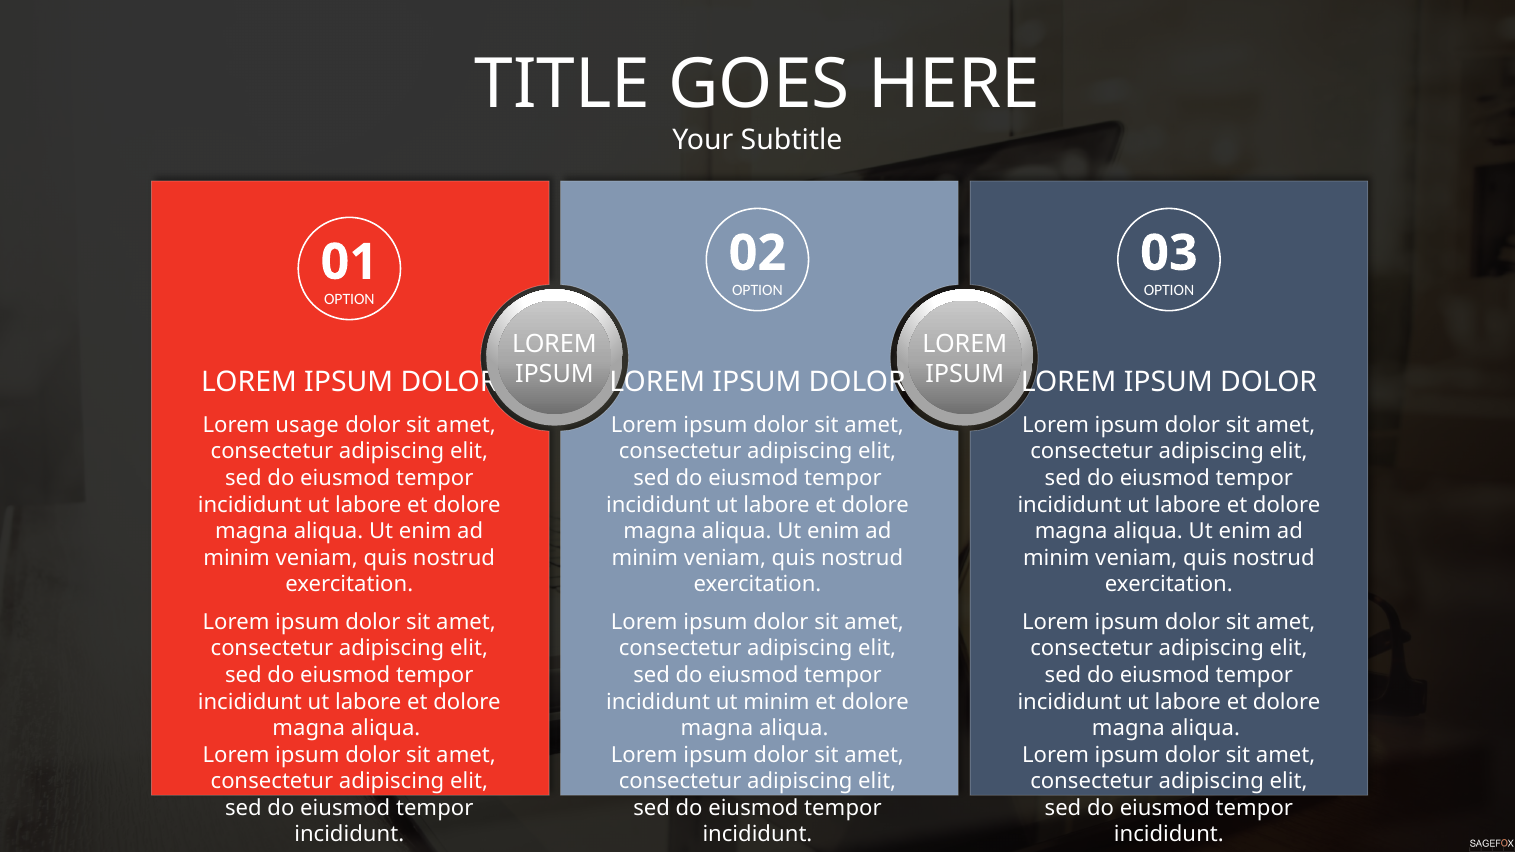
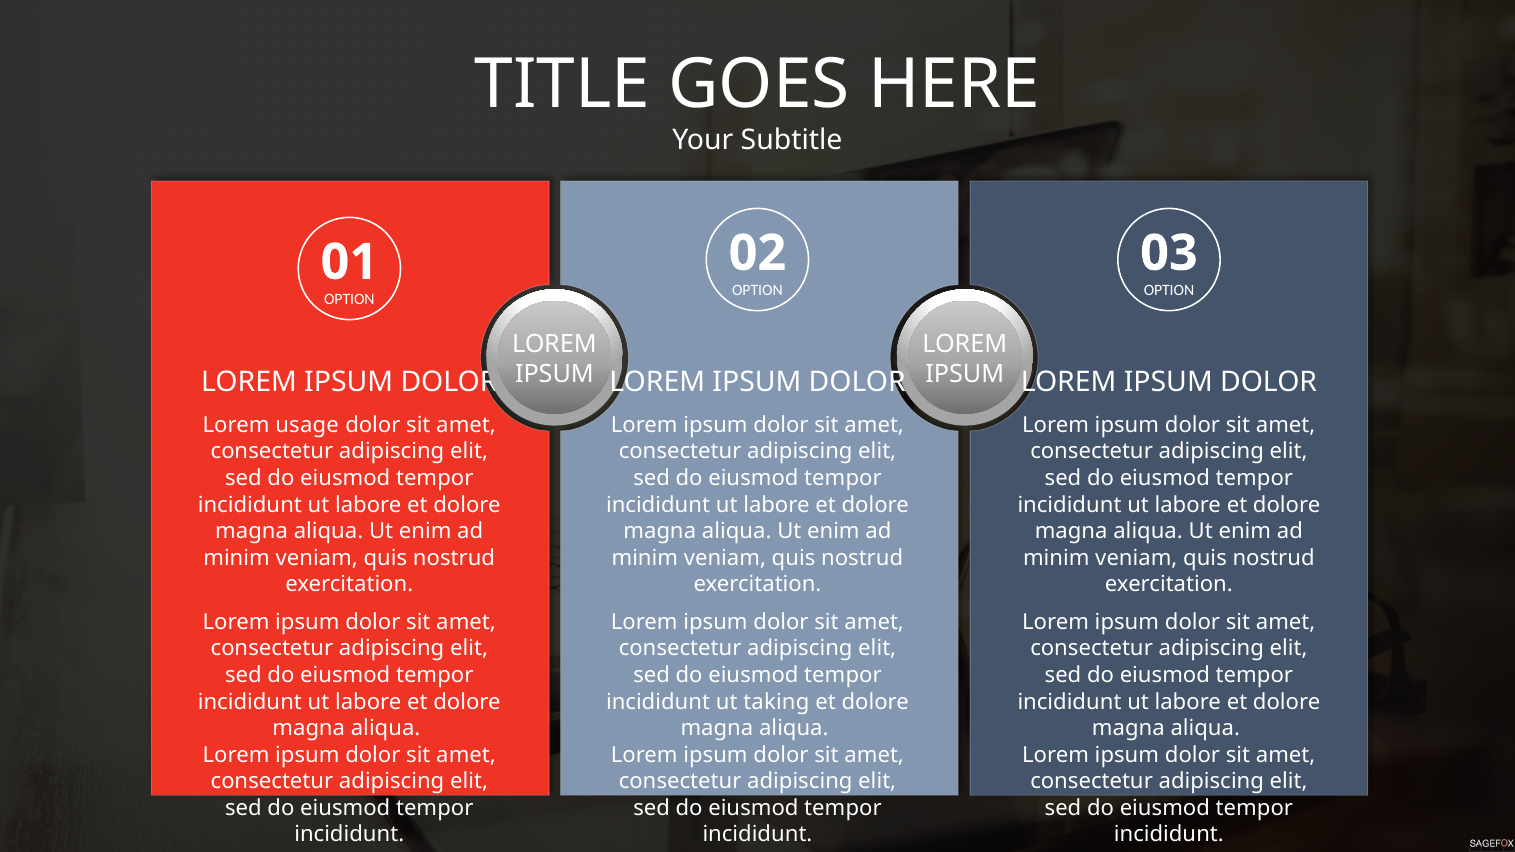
ut minim: minim -> taking
